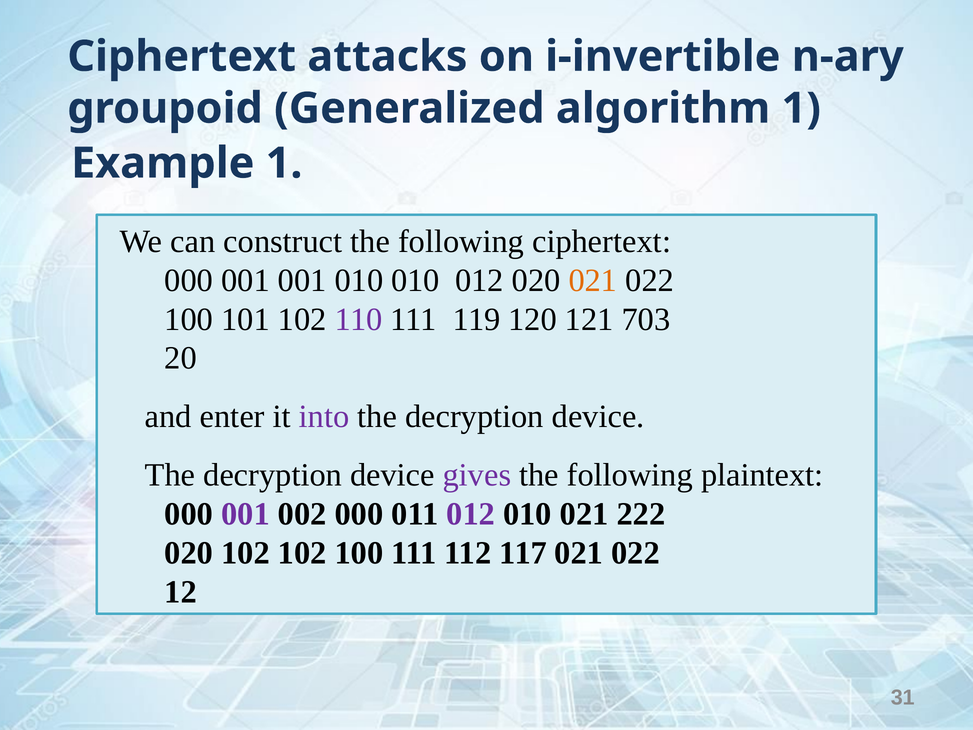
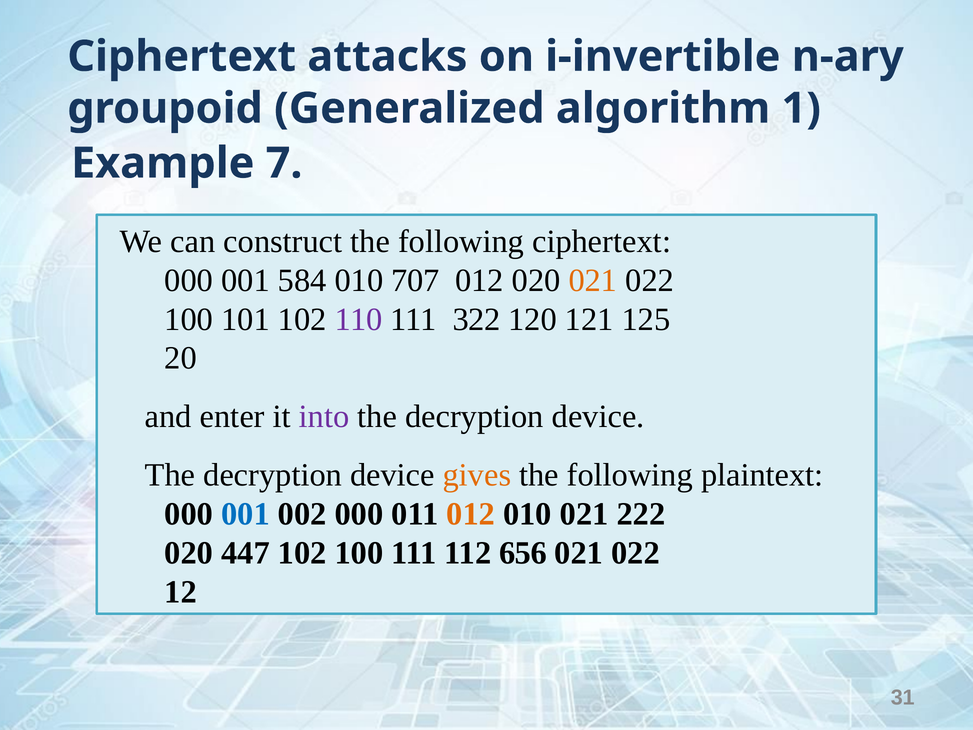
Example 1: 1 -> 7
001 001: 001 -> 584
010 010: 010 -> 707
119: 119 -> 322
703: 703 -> 125
gives colour: purple -> orange
001 at (245, 514) colour: purple -> blue
012 at (471, 514) colour: purple -> orange
020 102: 102 -> 447
117: 117 -> 656
